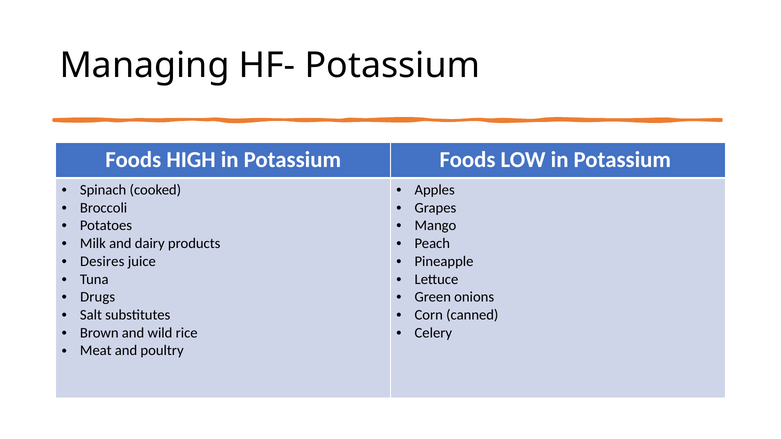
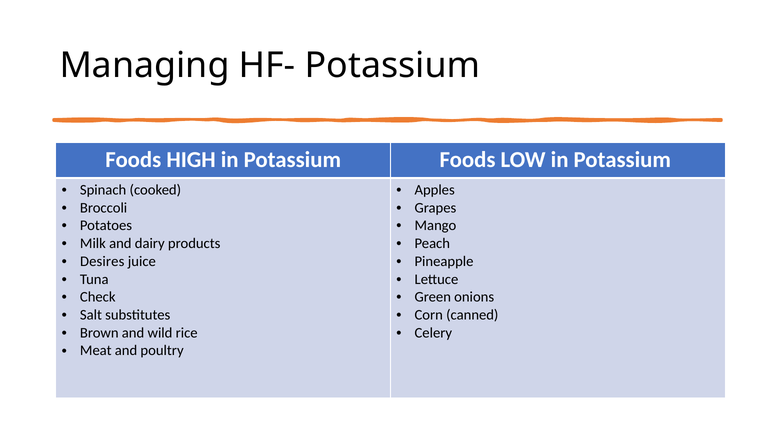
Drugs: Drugs -> Check
